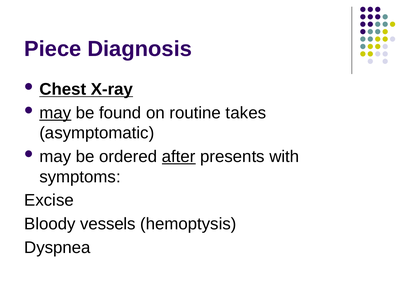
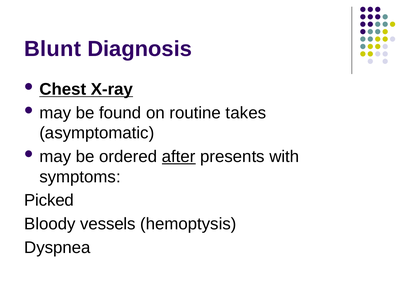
Piece: Piece -> Blunt
may at (55, 113) underline: present -> none
Excise: Excise -> Picked
